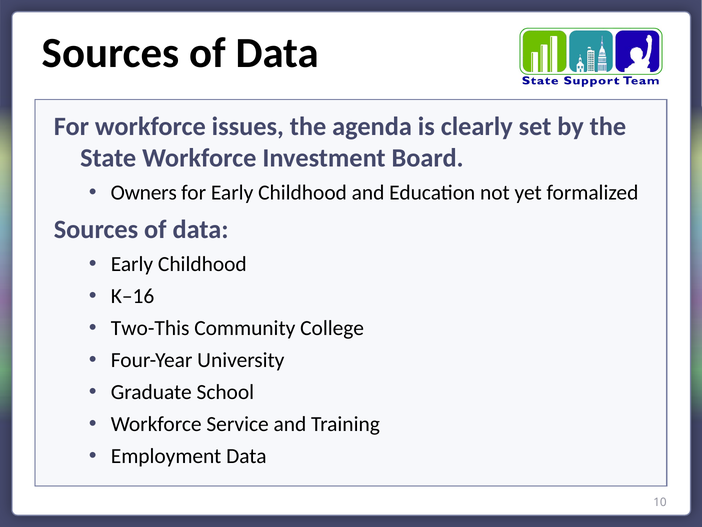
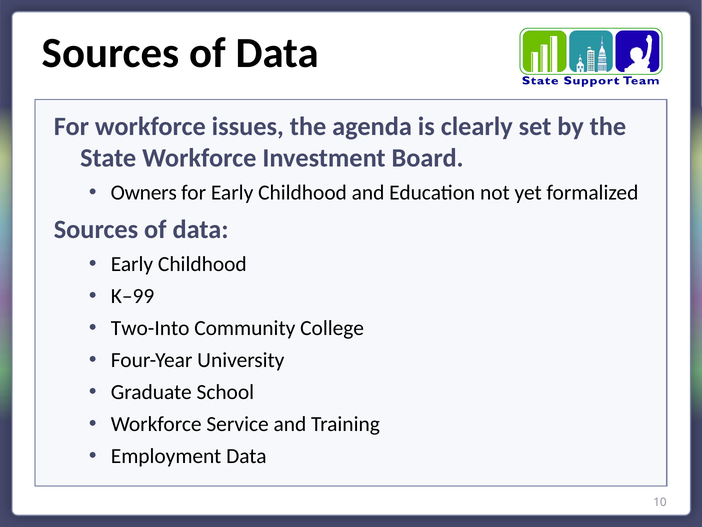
K–16: K–16 -> K–99
Two-This: Two-This -> Two-Into
